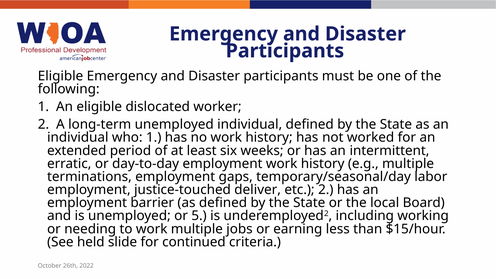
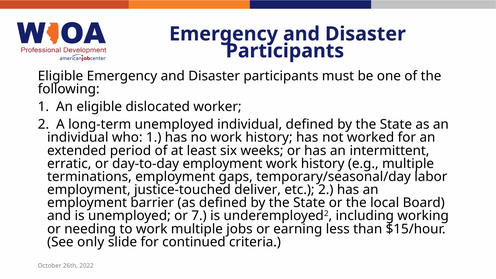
5: 5 -> 7
held: held -> only
